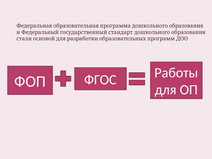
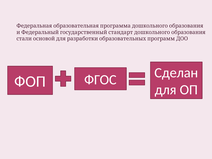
Работы: Работы -> Сделан
